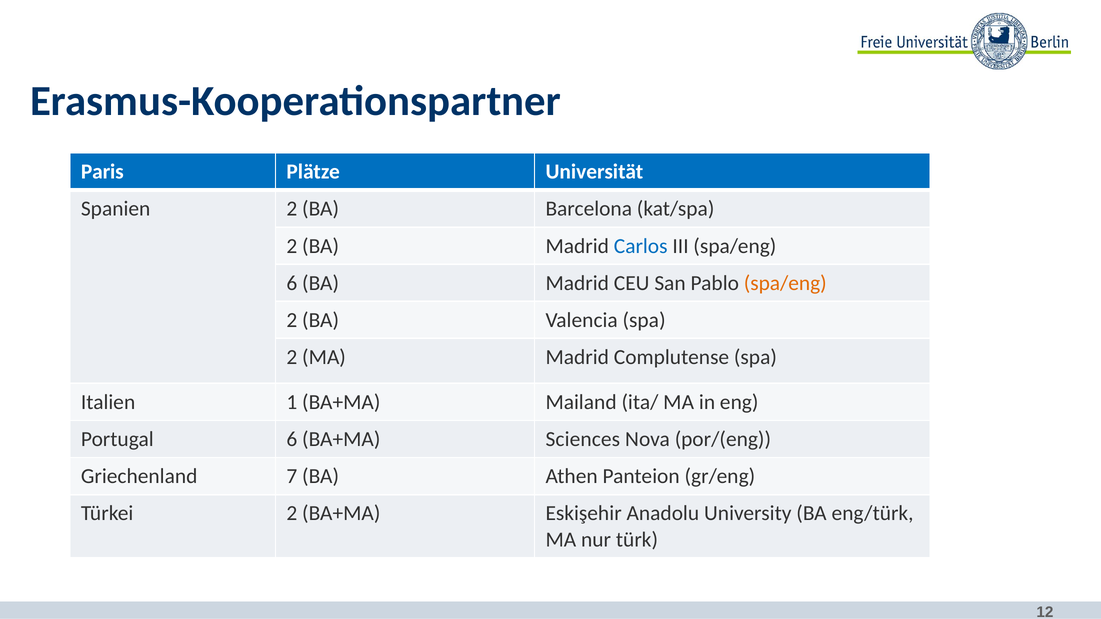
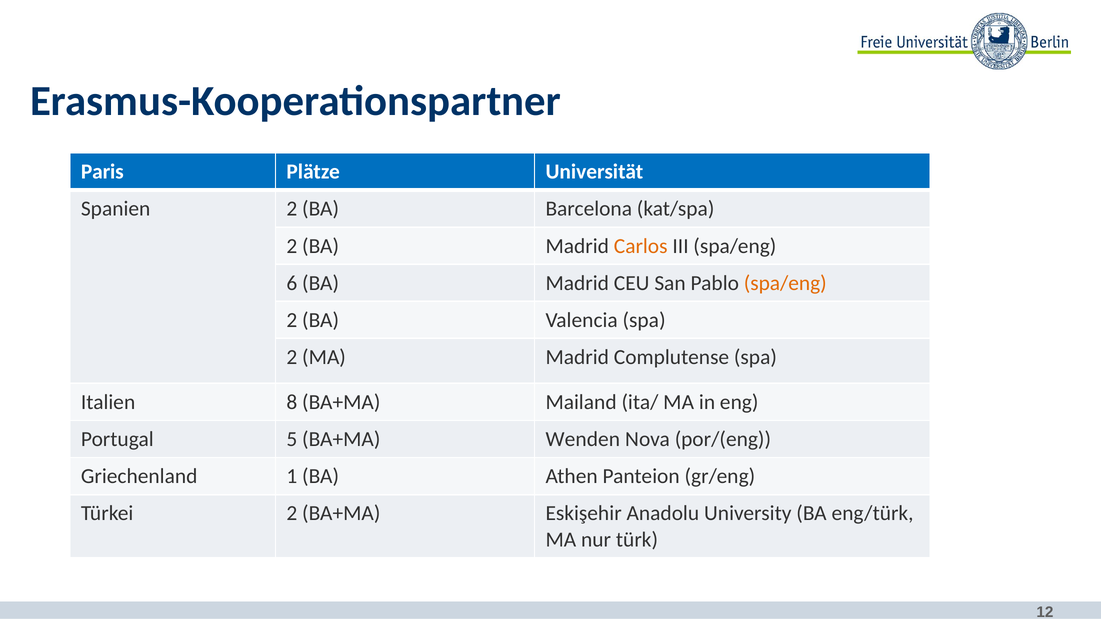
Carlos colour: blue -> orange
1: 1 -> 8
Portugal 6: 6 -> 5
Sciences: Sciences -> Wenden
7: 7 -> 1
